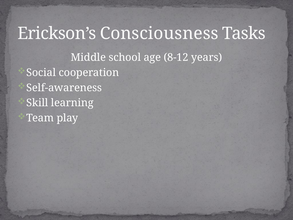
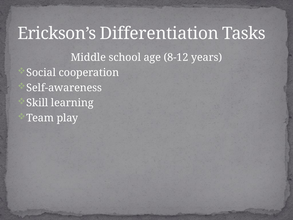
Consciousness: Consciousness -> Differentiation
